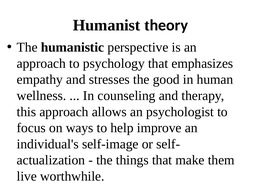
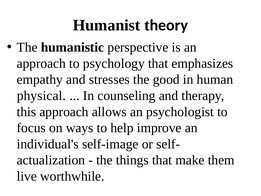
wellness: wellness -> physical
